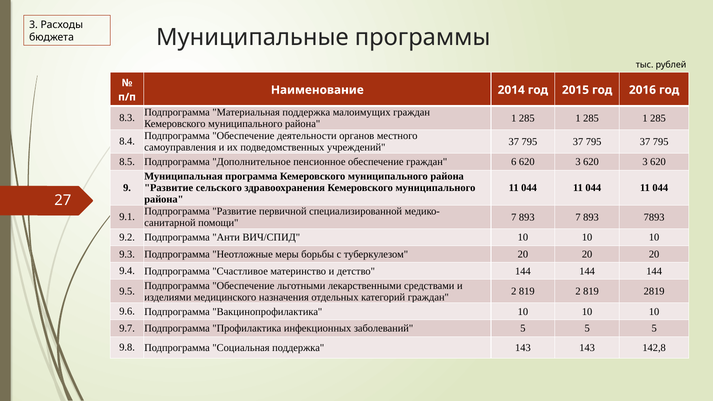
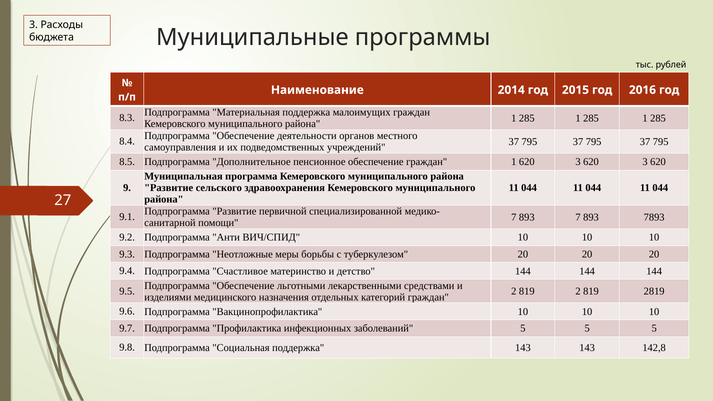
граждан 6: 6 -> 1
